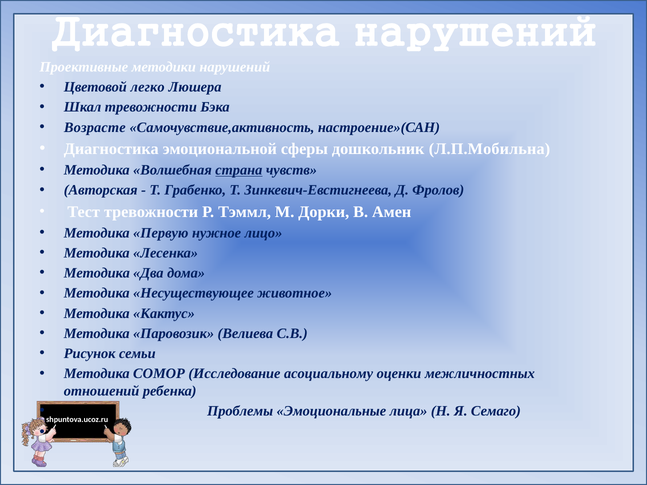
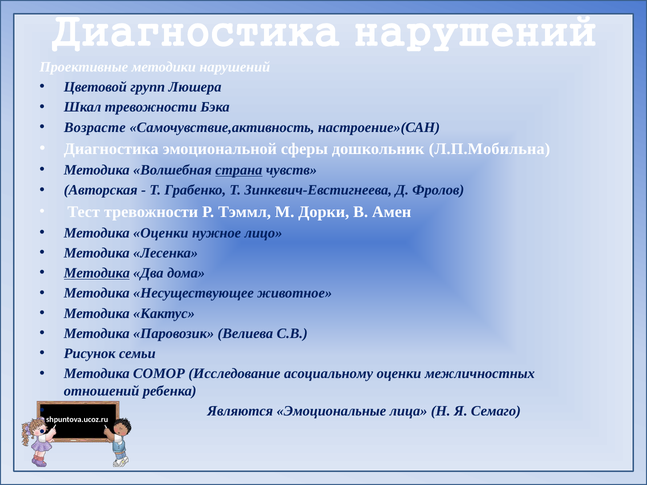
легко: легко -> групп
Методика Первую: Первую -> Оценки
Методика at (97, 273) underline: none -> present
Проблемы: Проблемы -> Являются
